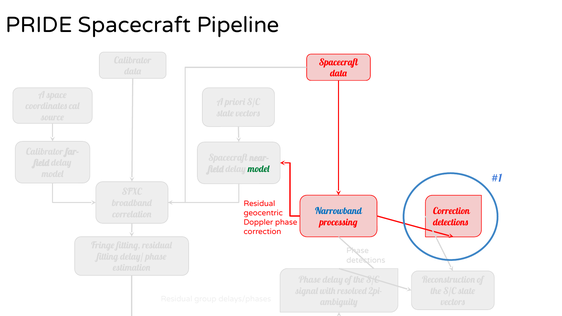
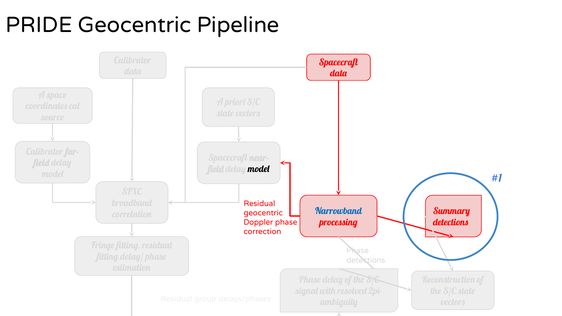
PRIDE Spacecraft: Spacecraft -> Geocentric
model at (259, 169) colour: green -> black
Correction at (451, 211): Correction -> Summary
